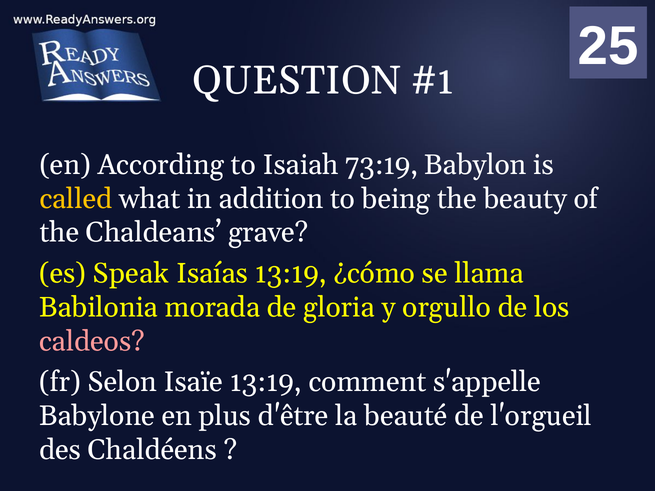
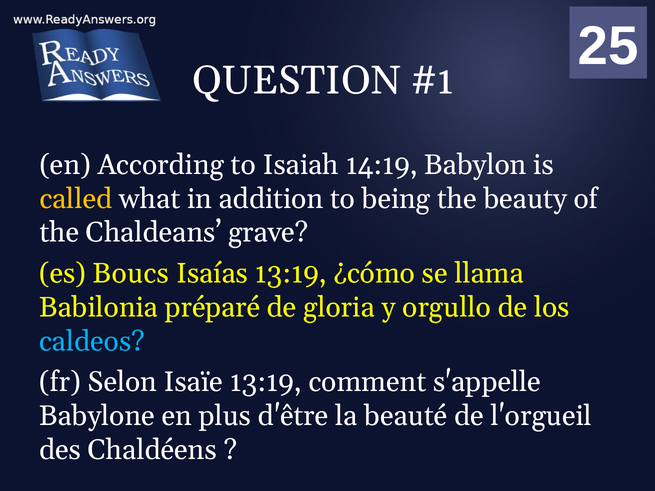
73:19: 73:19 -> 14:19
Speak: Speak -> Boucs
morada: morada -> préparé
caldeos colour: pink -> light blue
